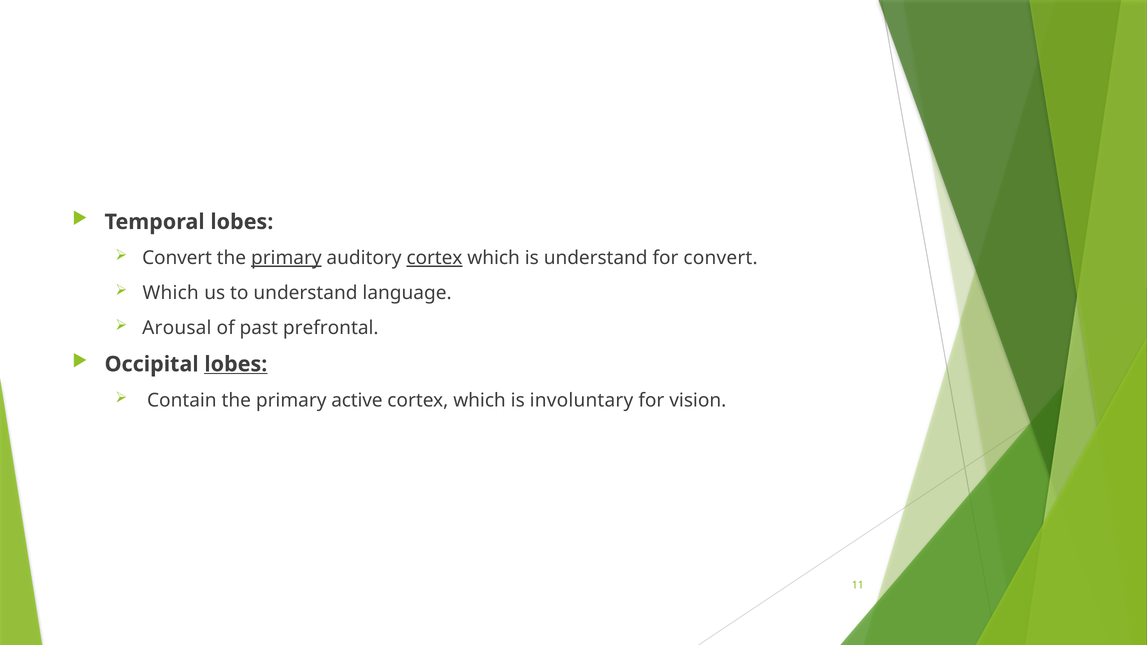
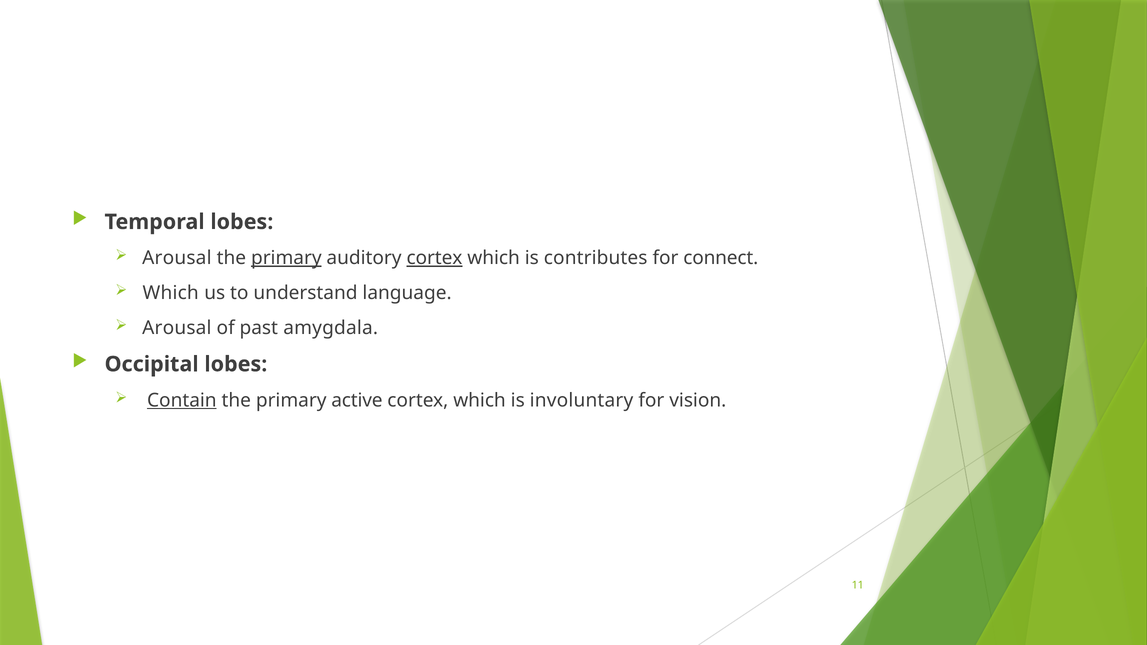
Convert at (177, 258): Convert -> Arousal
is understand: understand -> contributes
for convert: convert -> connect
prefrontal: prefrontal -> amygdala
lobes at (236, 364) underline: present -> none
Contain underline: none -> present
